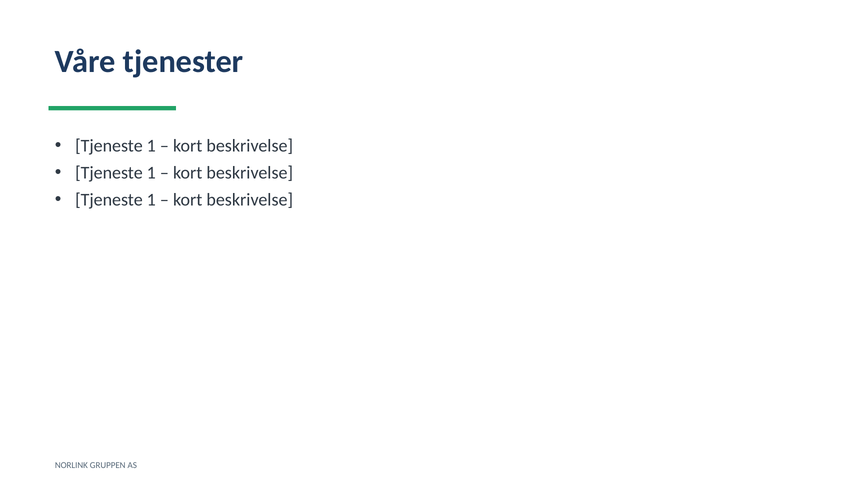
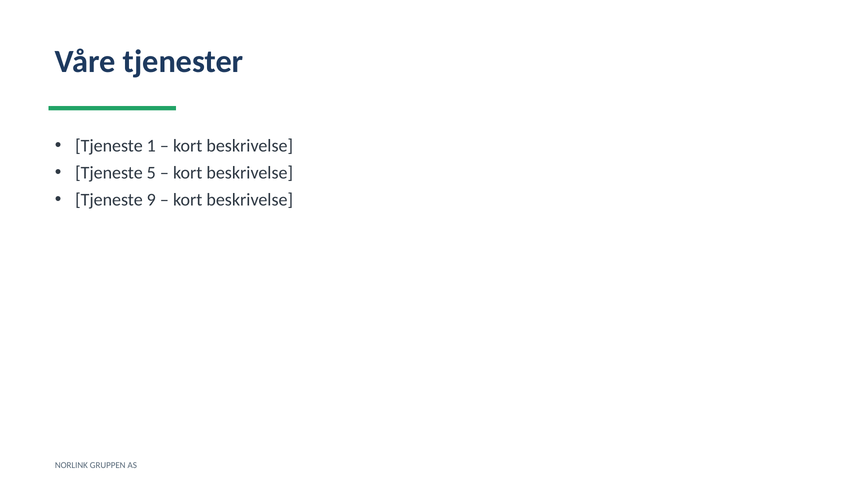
1 at (151, 173): 1 -> 5
1 at (151, 200): 1 -> 9
